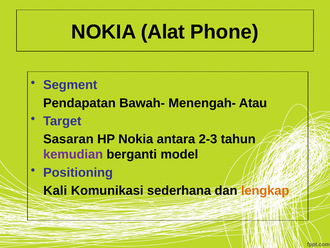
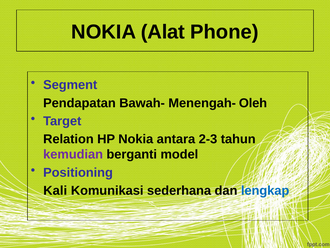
Atau: Atau -> Oleh
Sasaran: Sasaran -> Relation
lengkap colour: orange -> blue
